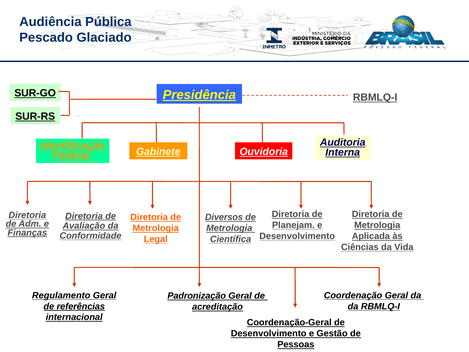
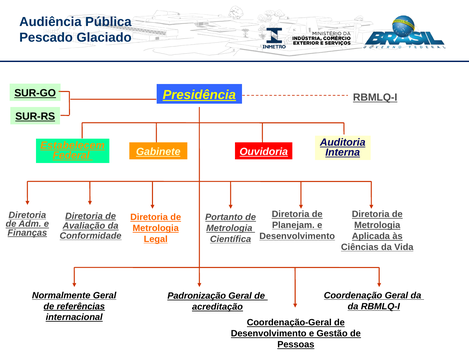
Identificação: Identificação -> Estabelecem
Diversos: Diversos -> Portanto
Regulamento at (61, 295): Regulamento -> Normalmente
